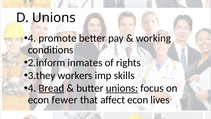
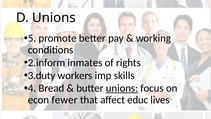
4 at (32, 38): 4 -> 5
3.they: 3.they -> 3.duty
Bread underline: present -> none
affect econ: econ -> educ
